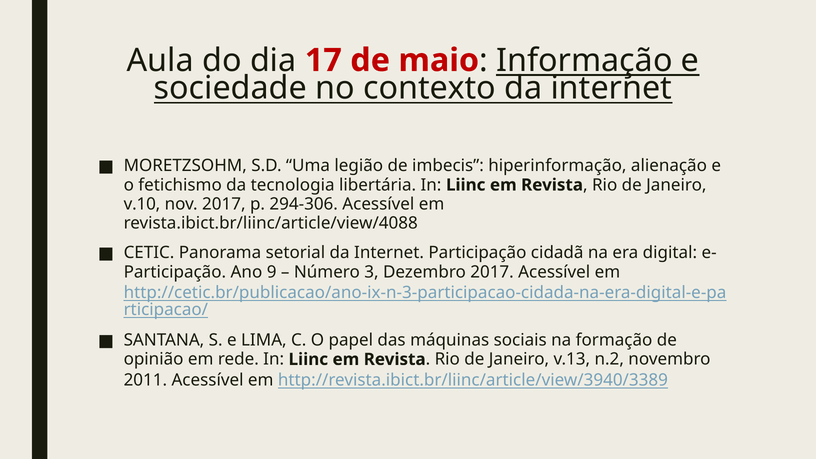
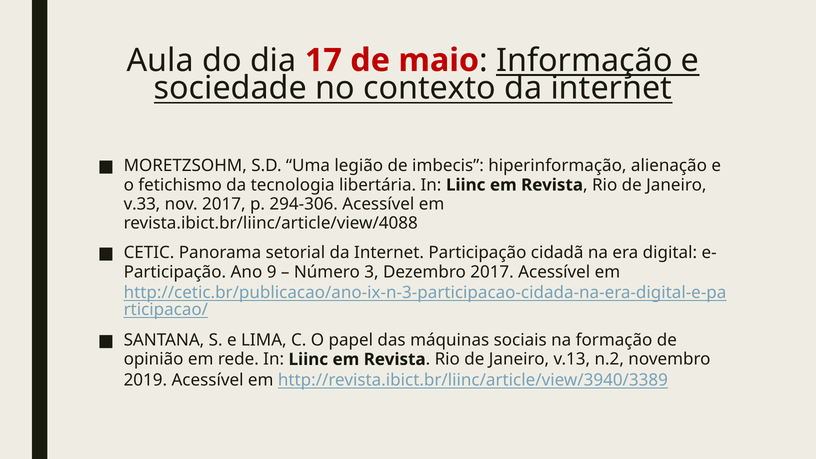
v.10: v.10 -> v.33
2011: 2011 -> 2019
